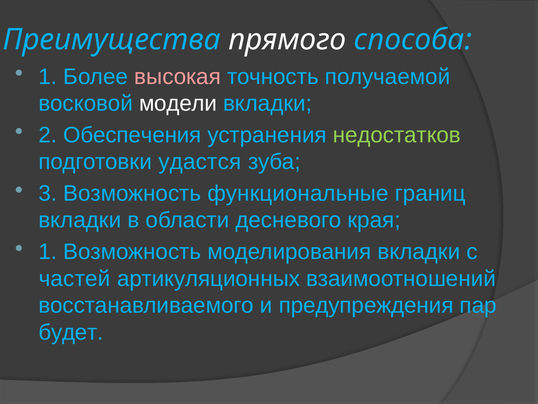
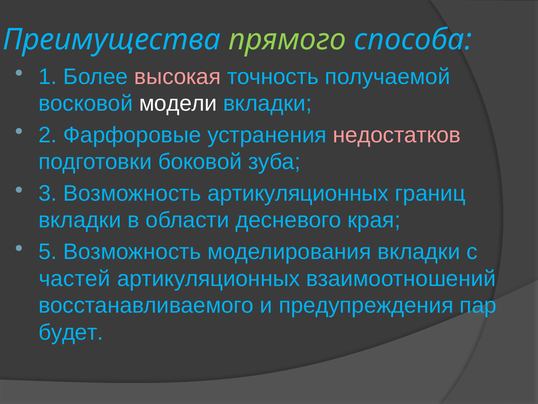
прямого colour: white -> light green
Обеспечения: Обеспечения -> Фарфоровые
недостатков colour: light green -> pink
удастся: удастся -> боковой
Возможность функциональные: функциональные -> артикуляционных
1 at (48, 251): 1 -> 5
